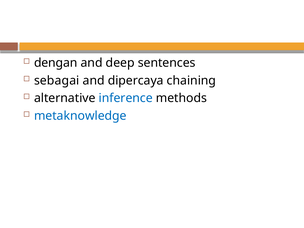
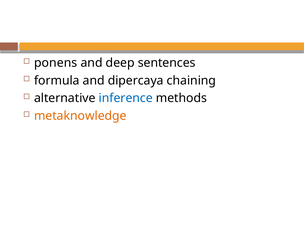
dengan: dengan -> ponens
sebagai: sebagai -> formula
metaknowledge colour: blue -> orange
